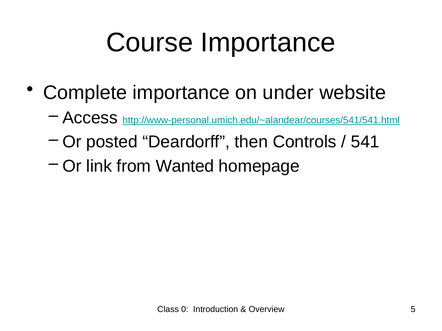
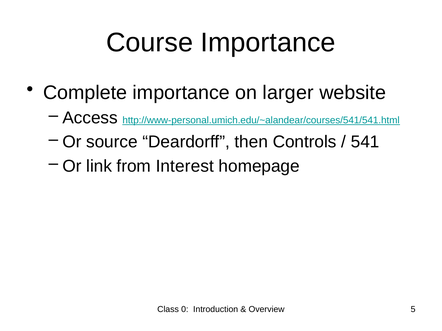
under: under -> larger
posted: posted -> source
Wanted: Wanted -> Interest
